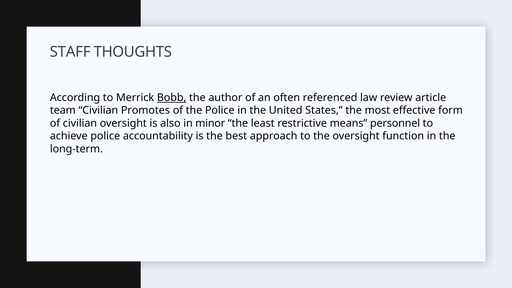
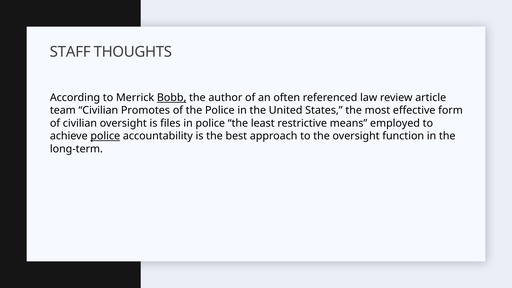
also: also -> files
in minor: minor -> police
personnel: personnel -> employed
police at (105, 136) underline: none -> present
